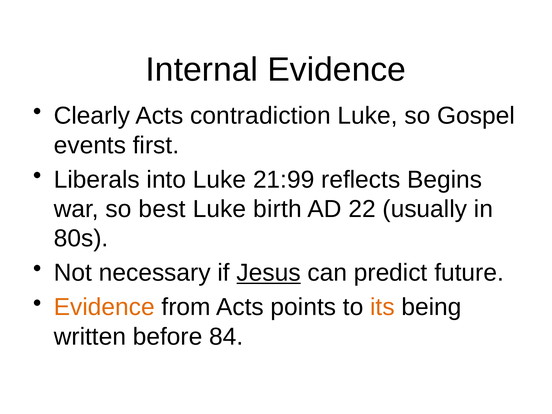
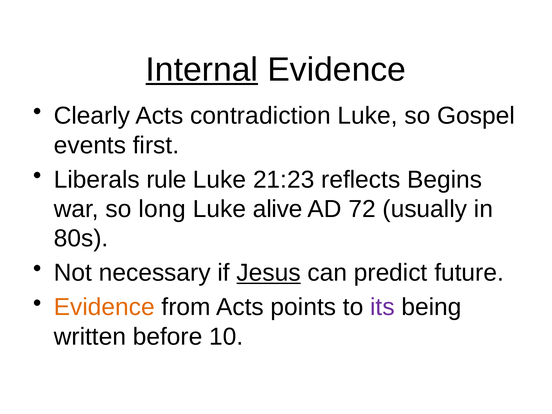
Internal underline: none -> present
into: into -> rule
21:99: 21:99 -> 21:23
best: best -> long
birth: birth -> alive
22: 22 -> 72
its colour: orange -> purple
84: 84 -> 10
